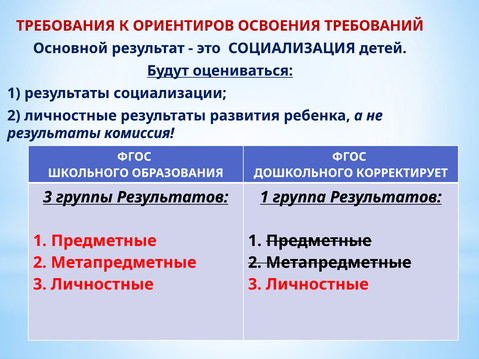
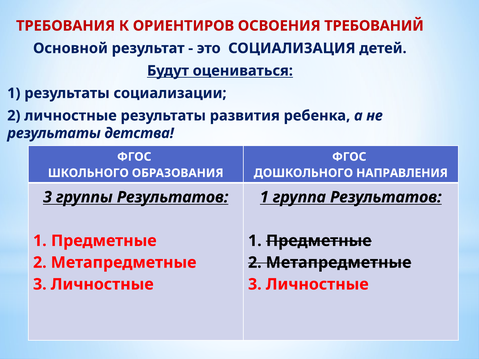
комиссия: комиссия -> детства
КОРРЕКТИРУЕТ: КОРРЕКТИРУЕТ -> НАПРАВЛЕНИЯ
